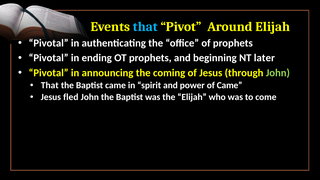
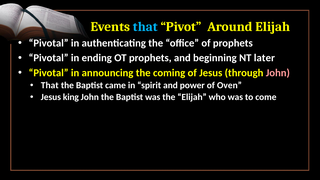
John at (278, 73) colour: light green -> pink
of Came: Came -> Oven
fled: fled -> king
